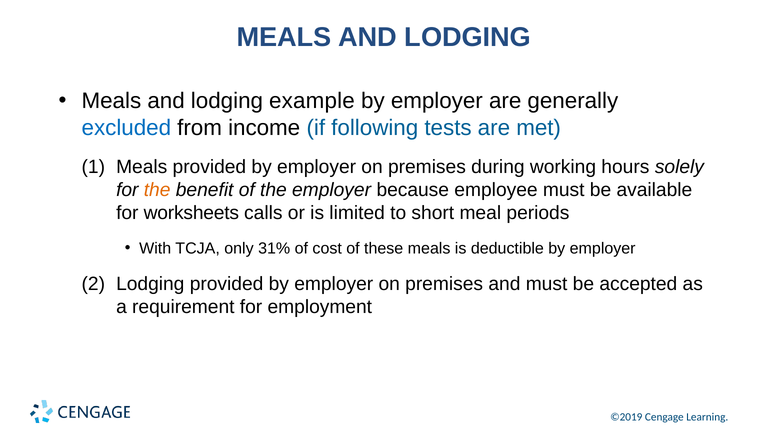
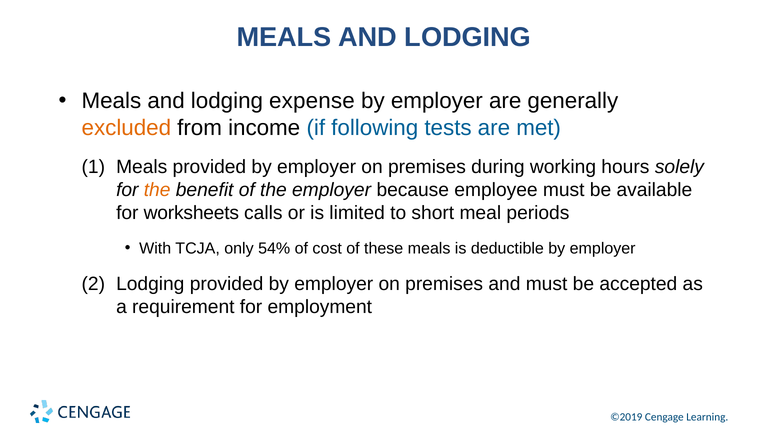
example: example -> expense
excluded colour: blue -> orange
31%: 31% -> 54%
